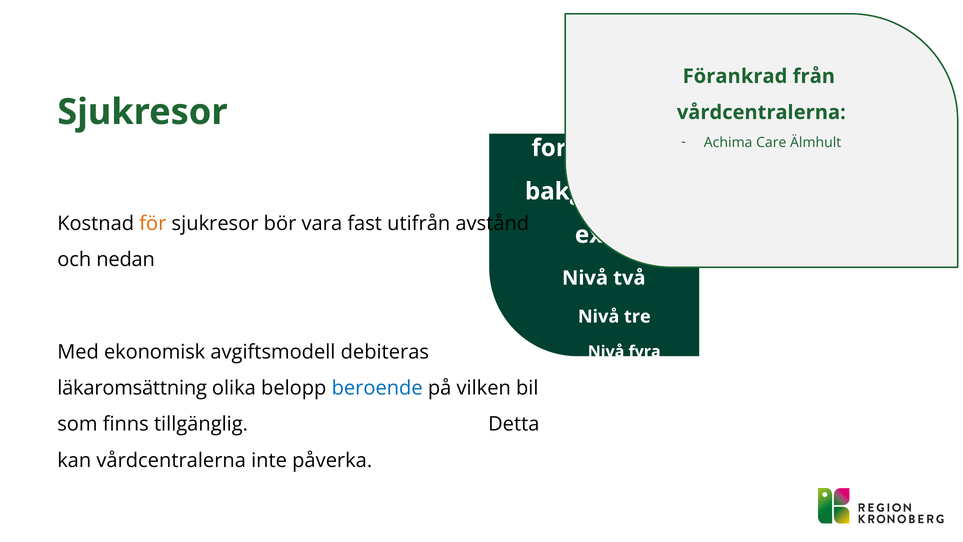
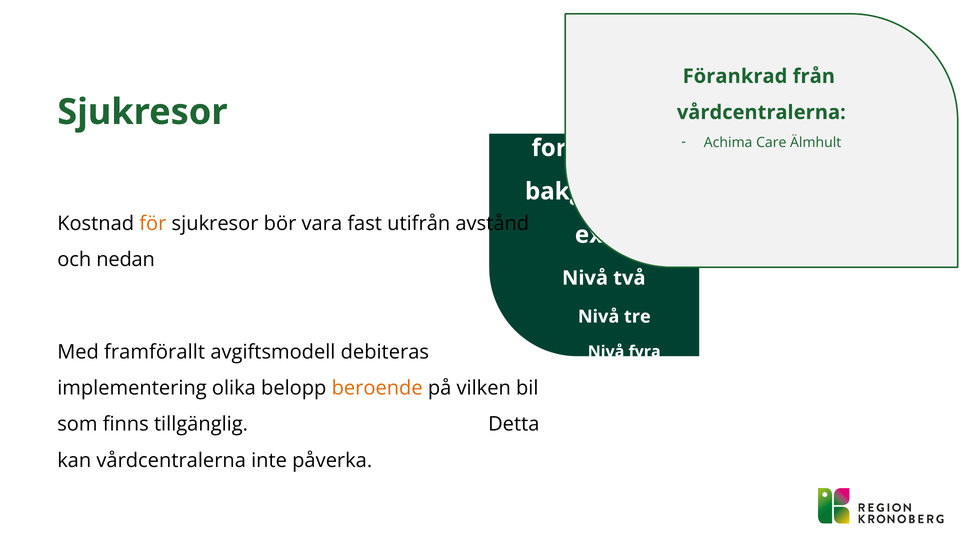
ekonomisk: ekonomisk -> framförallt
läkaromsättning: läkaromsättning -> implementering
beroende colour: blue -> orange
